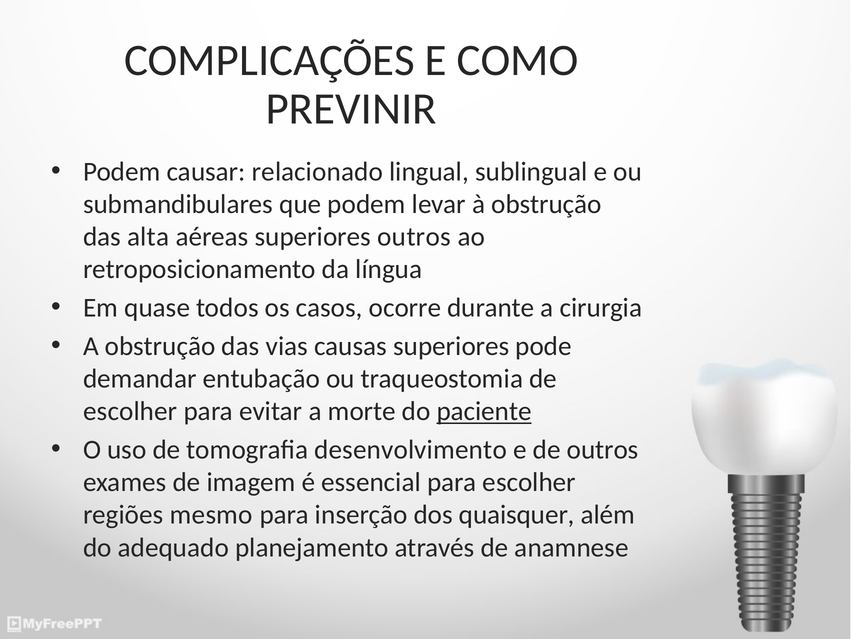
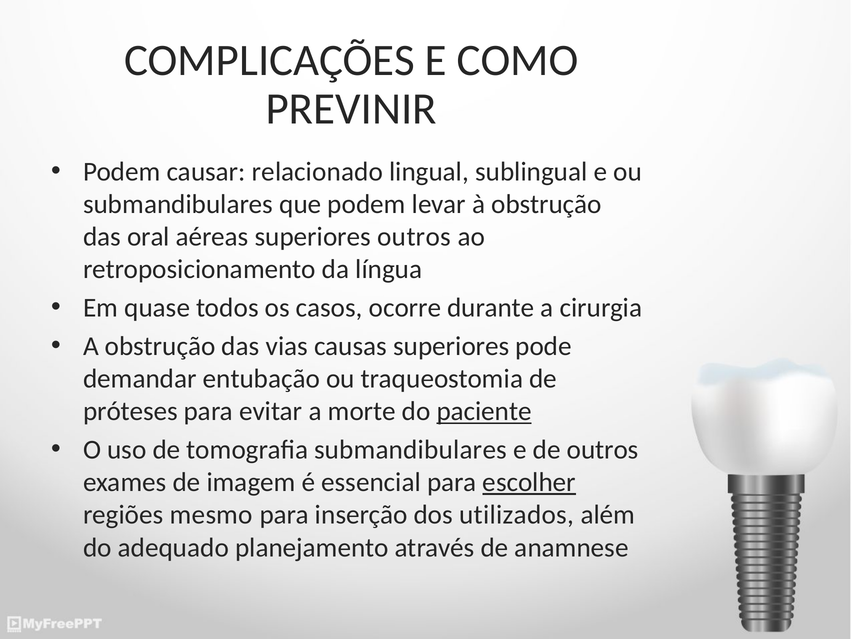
alta: alta -> oral
escolher at (130, 411): escolher -> próteses
tomografia desenvolvimento: desenvolvimento -> submandibulares
escolher at (529, 482) underline: none -> present
quaisquer: quaisquer -> utilizados
